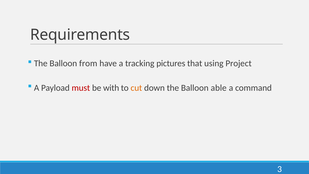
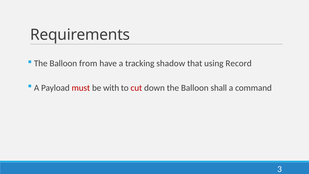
pictures: pictures -> shadow
Project: Project -> Record
cut colour: orange -> red
able: able -> shall
